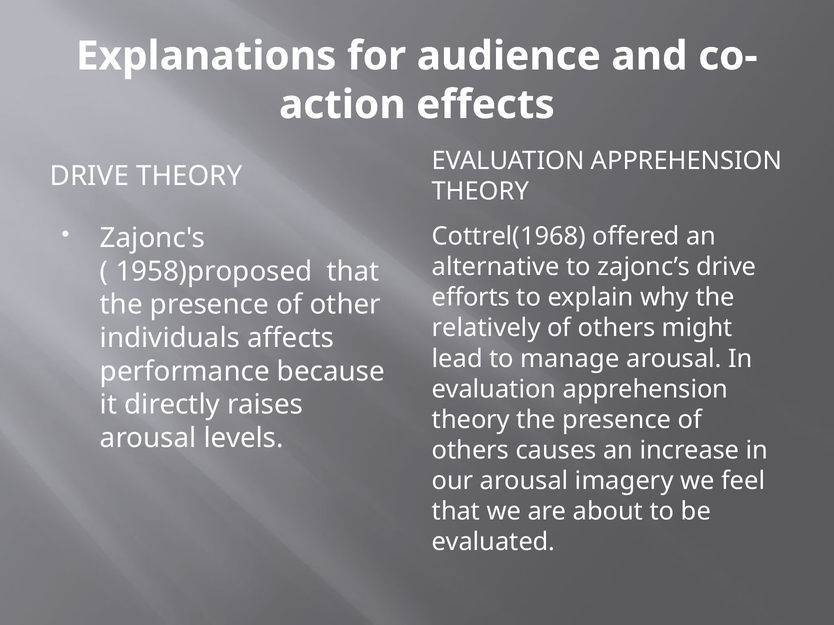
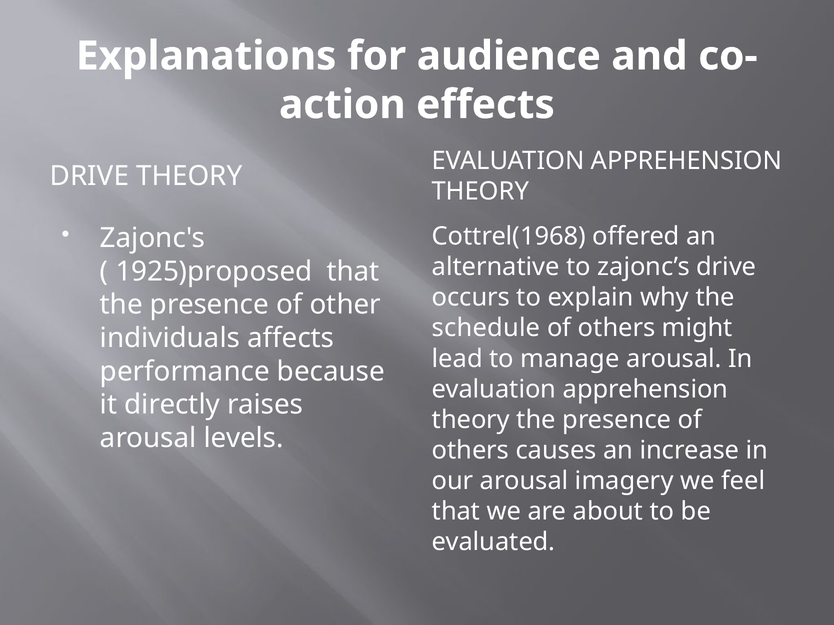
1958)proposed: 1958)proposed -> 1925)proposed
efforts: efforts -> occurs
relatively: relatively -> schedule
